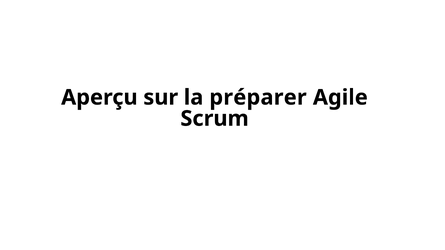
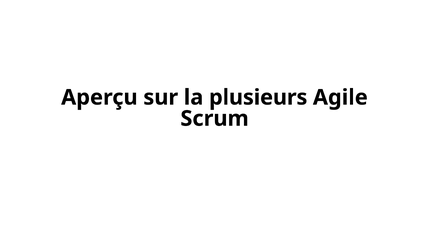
préparer: préparer -> plusieurs
